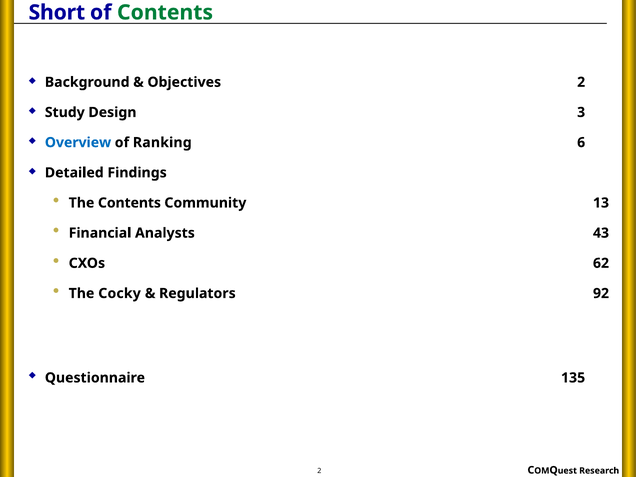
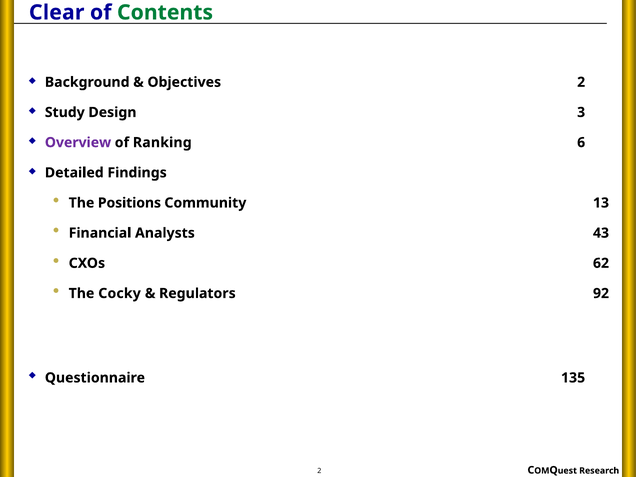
Short: Short -> Clear
Overview colour: blue -> purple
The Contents: Contents -> Positions
